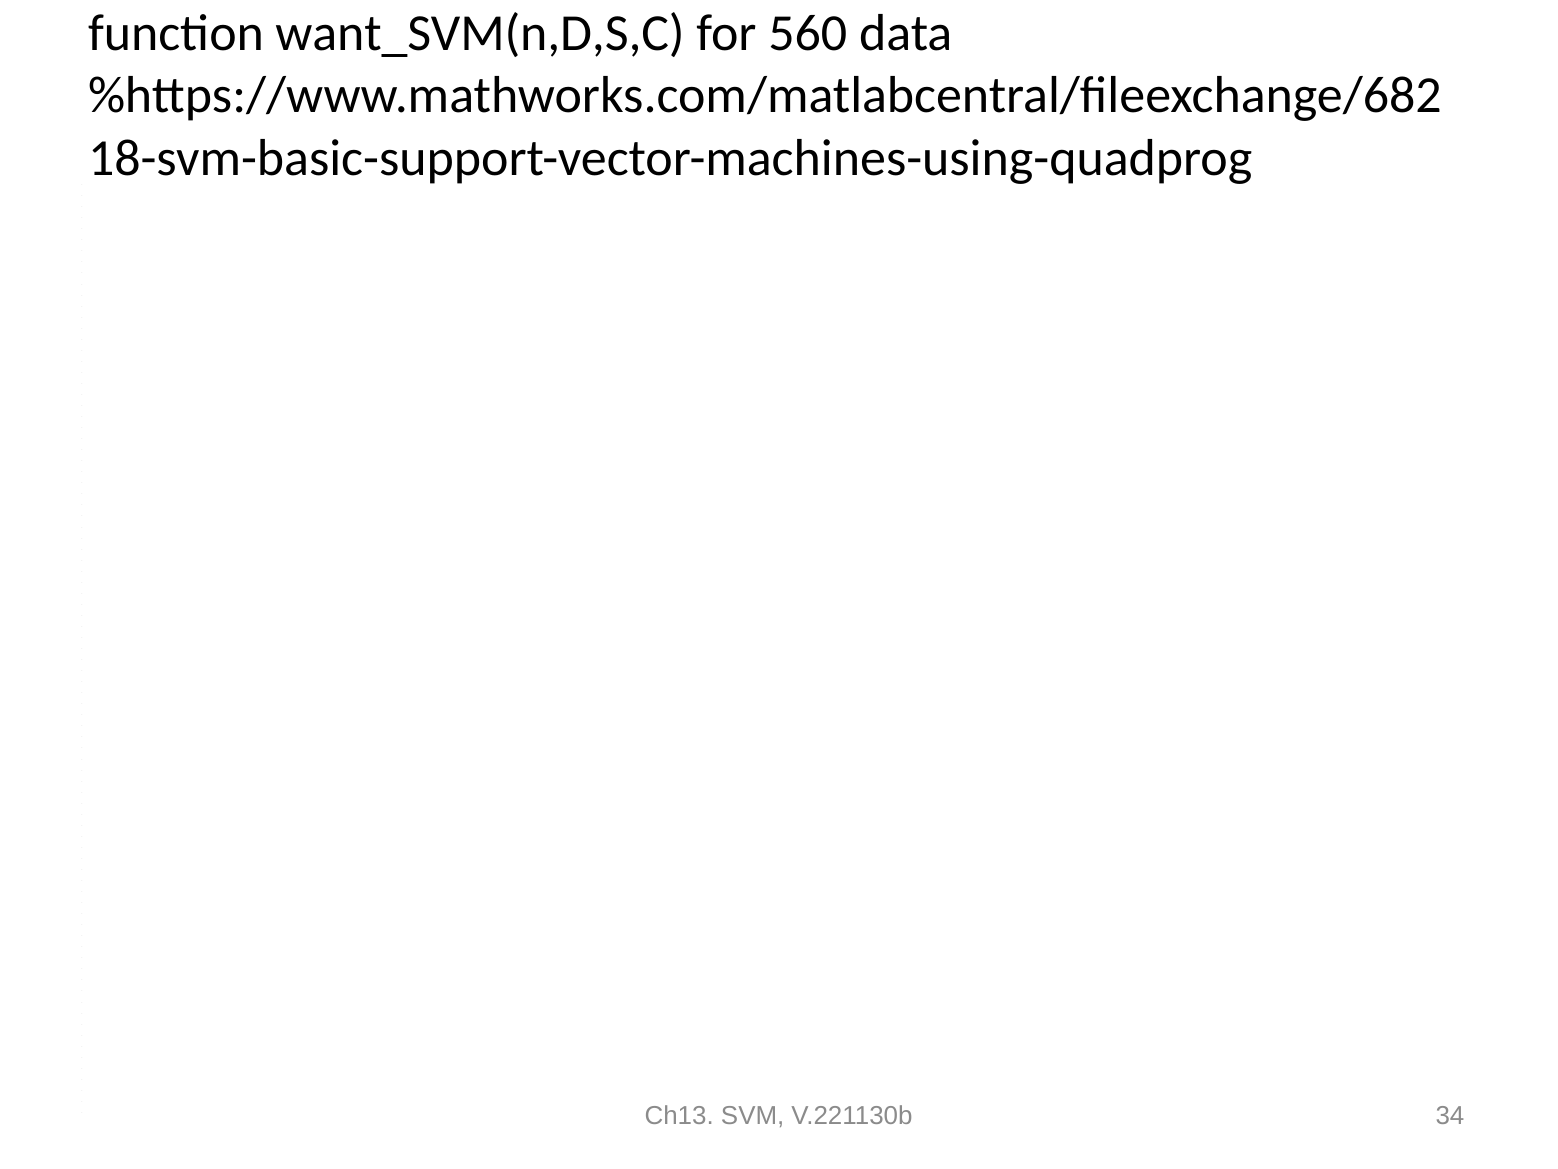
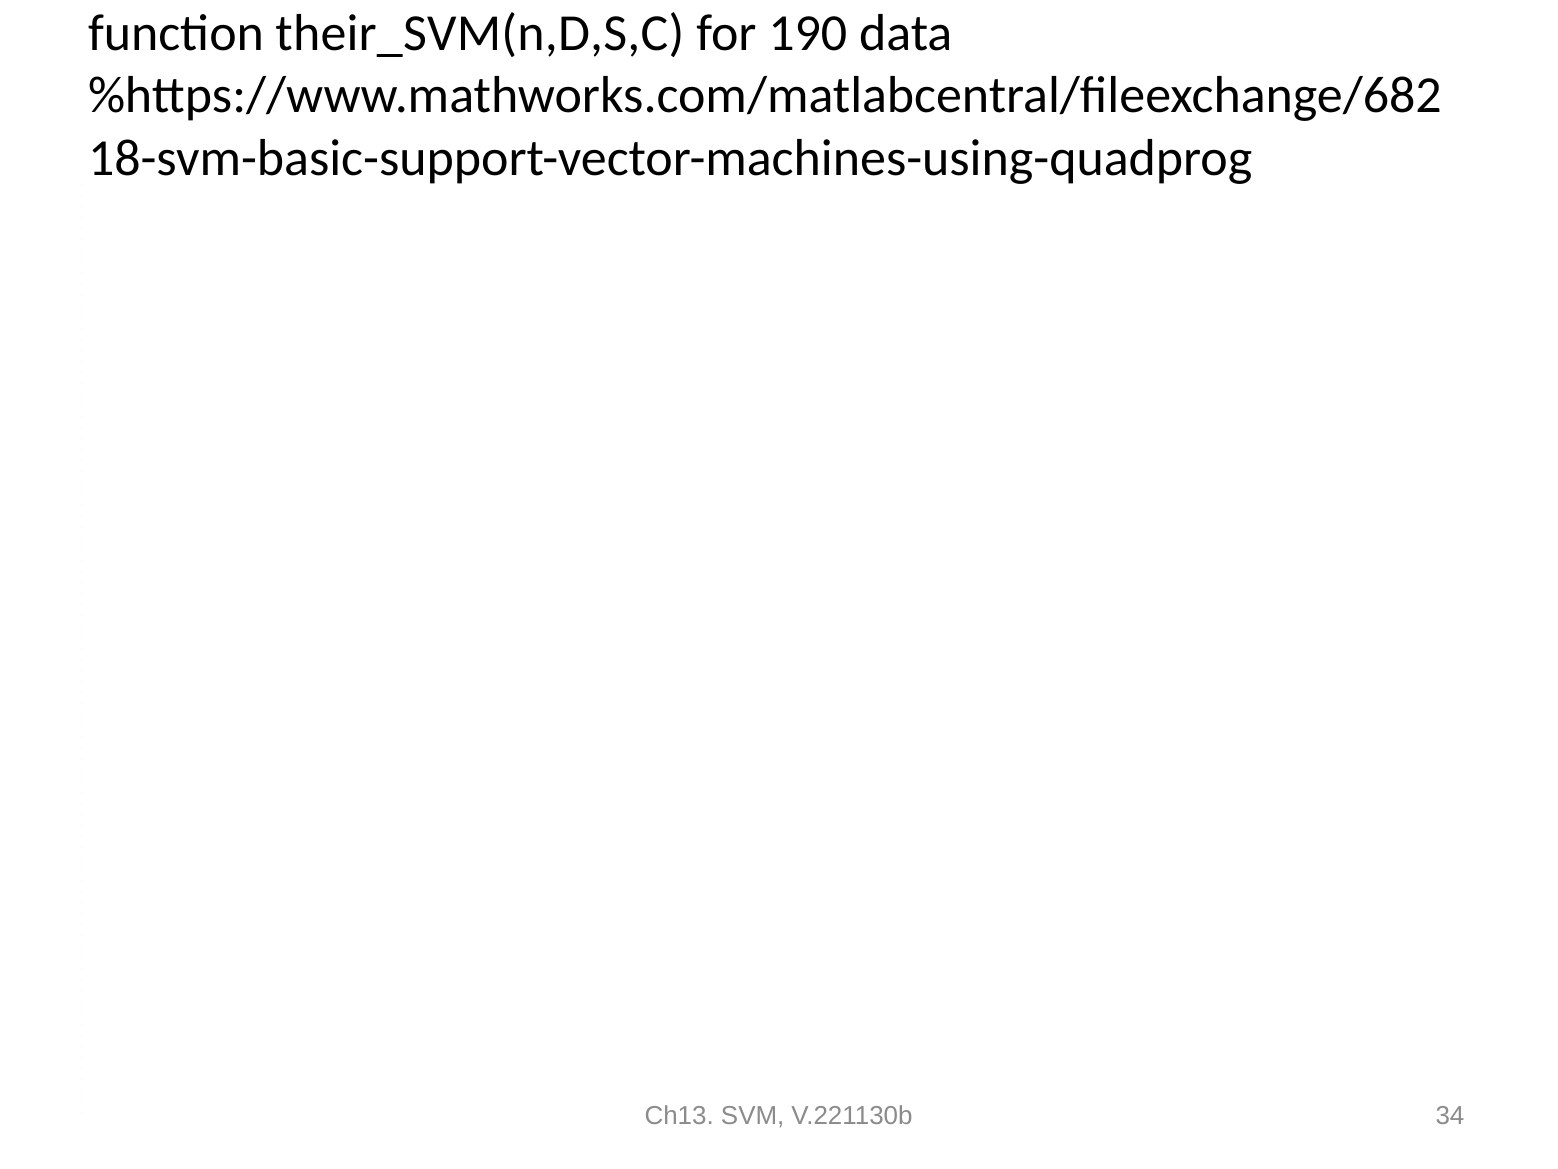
want_SVM(n,D,S,C: want_SVM(n,D,S,C -> their_SVM(n,D,S,C
560: 560 -> 190
